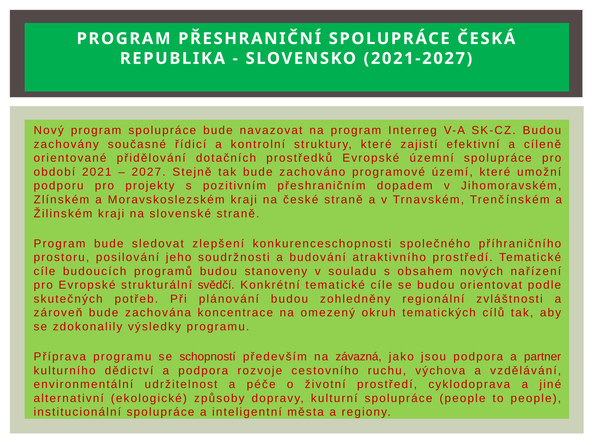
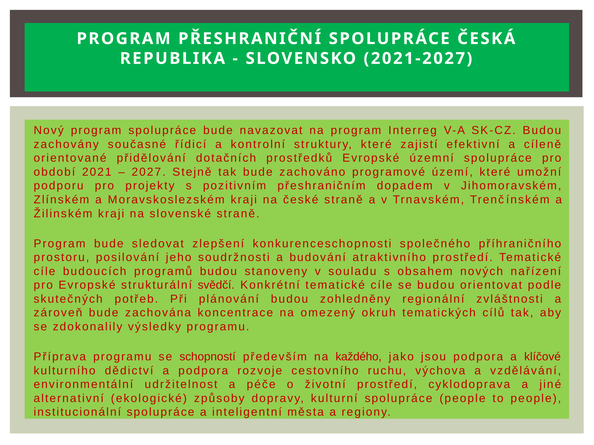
závazná: závazná -> každého
partner: partner -> klíčové
